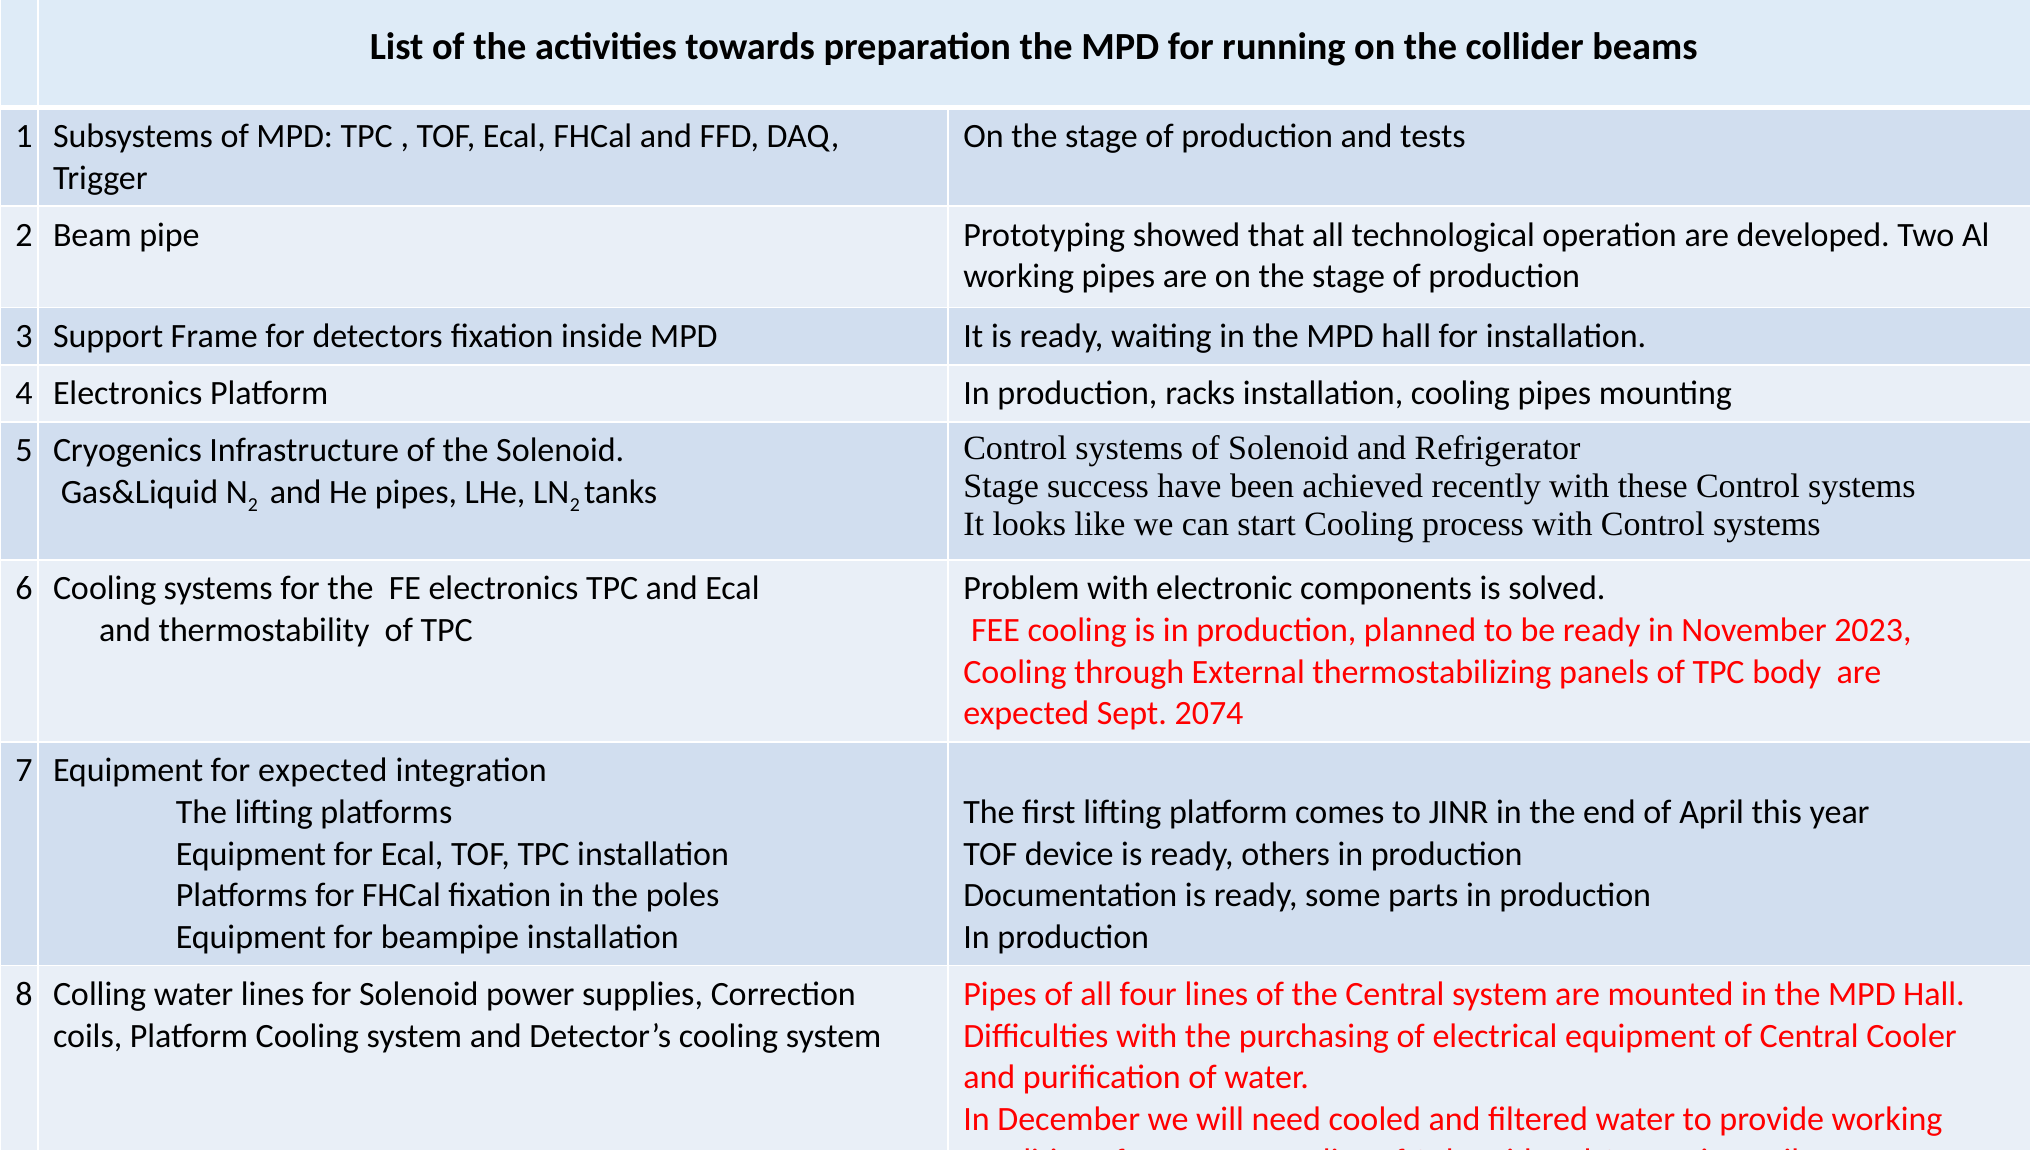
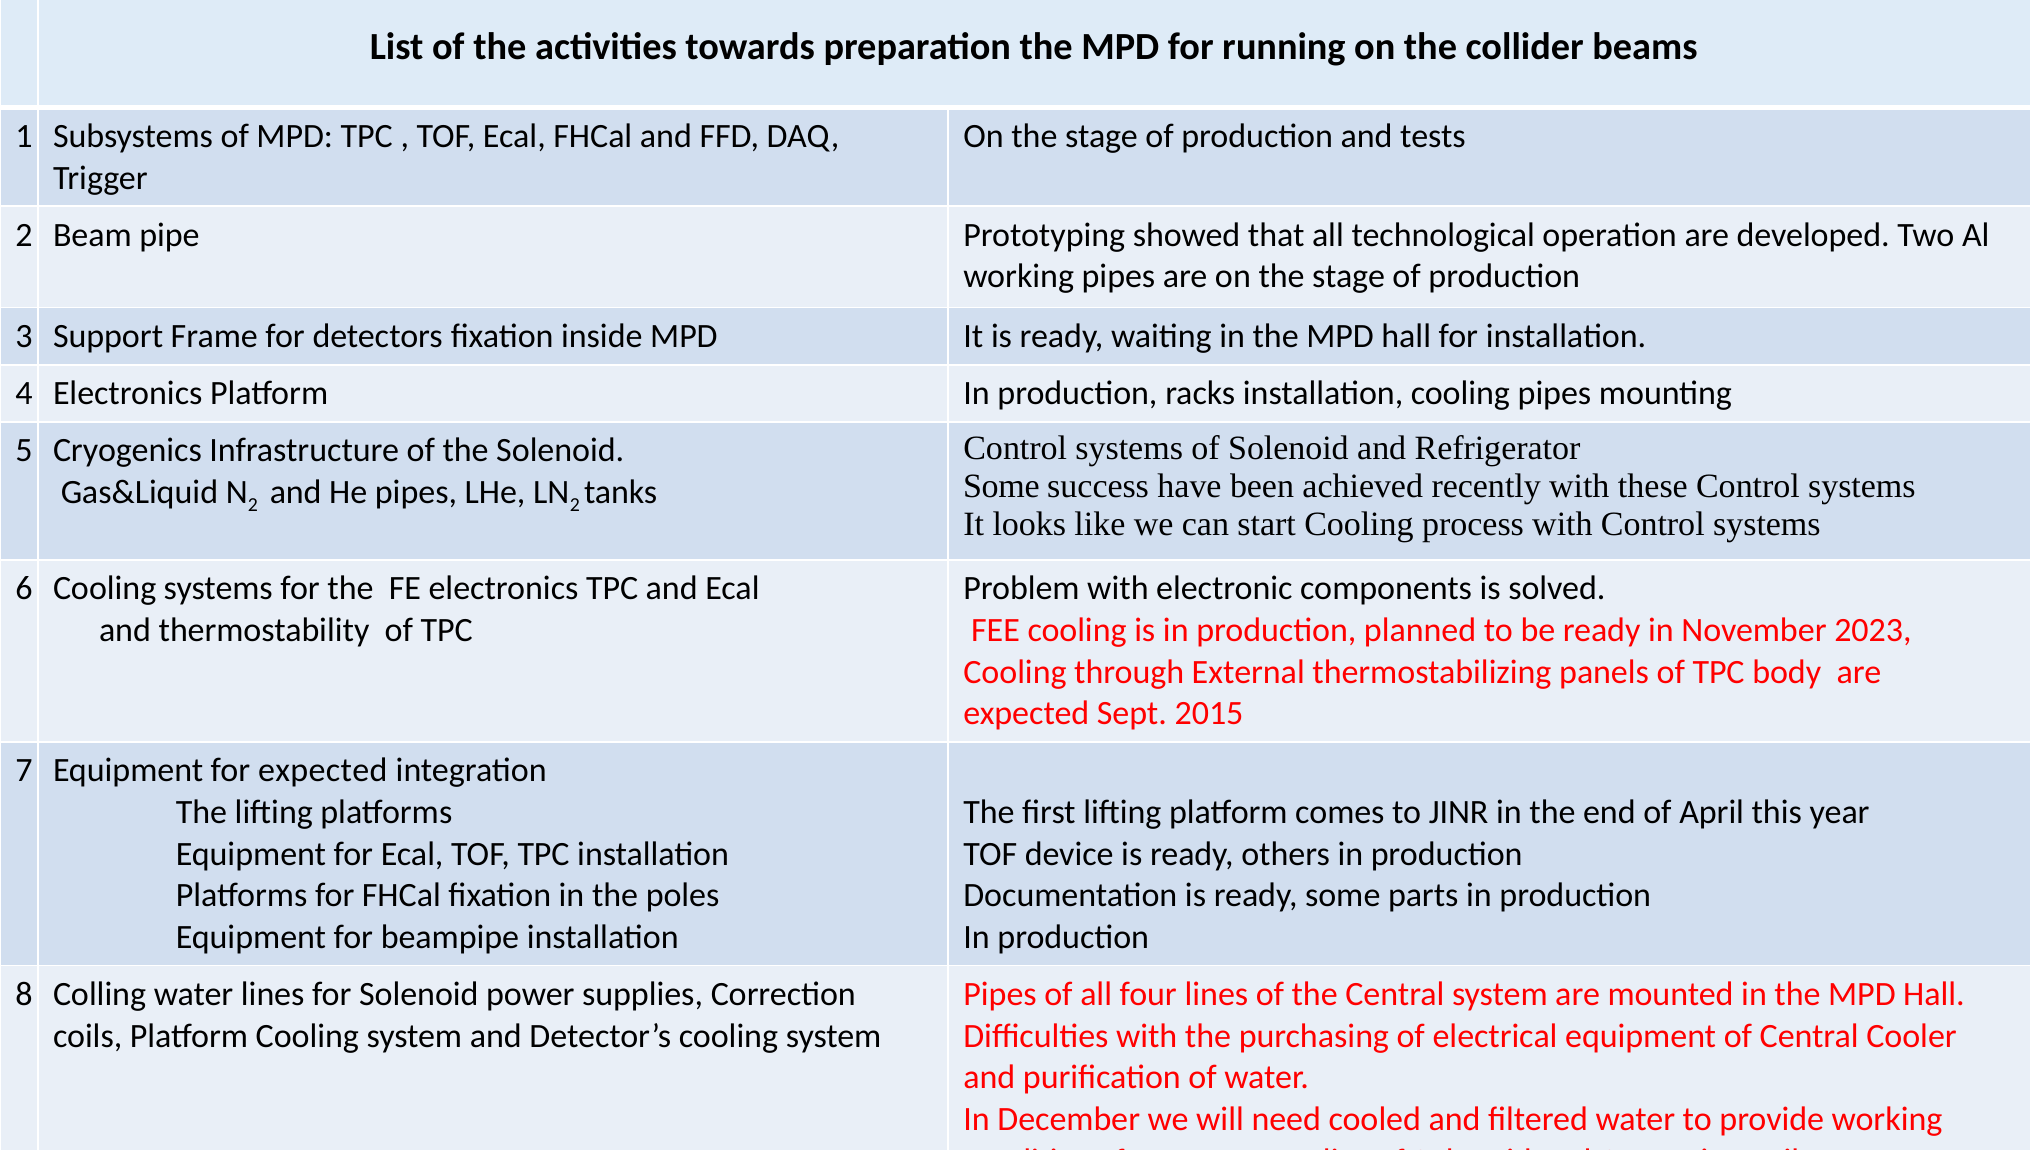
Stage at (1001, 486): Stage -> Some
2074: 2074 -> 2015
